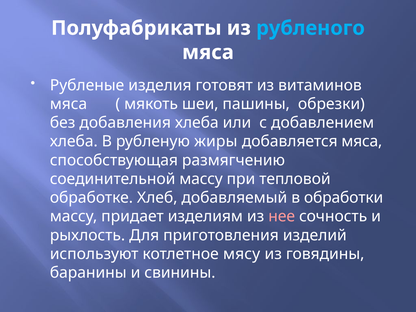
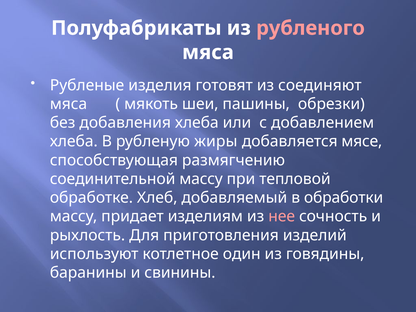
рубленого colour: light blue -> pink
витаминов: витаминов -> соединяют
добавляется мяса: мяса -> мясе
мясу: мясу -> один
